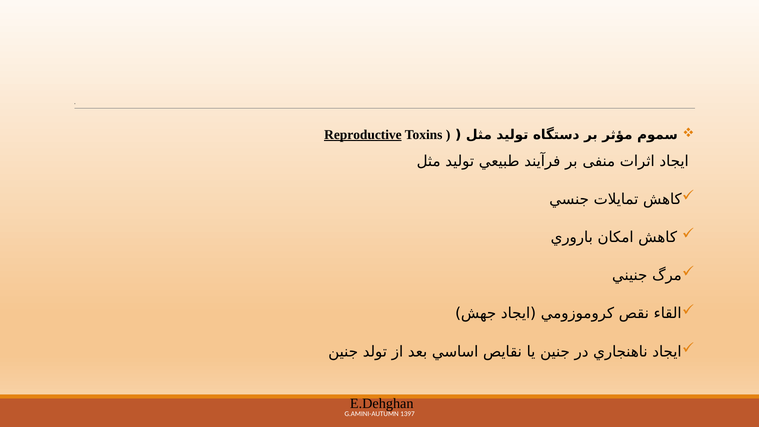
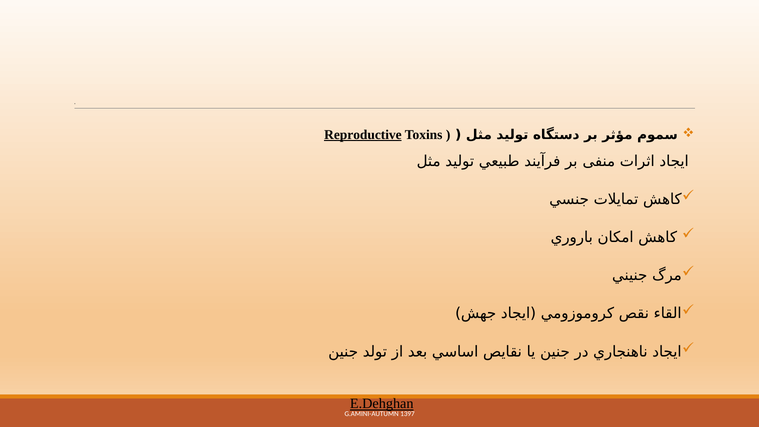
E.Dehghan underline: none -> present
